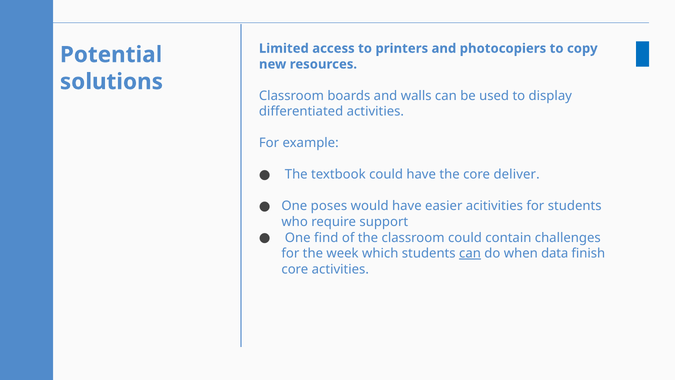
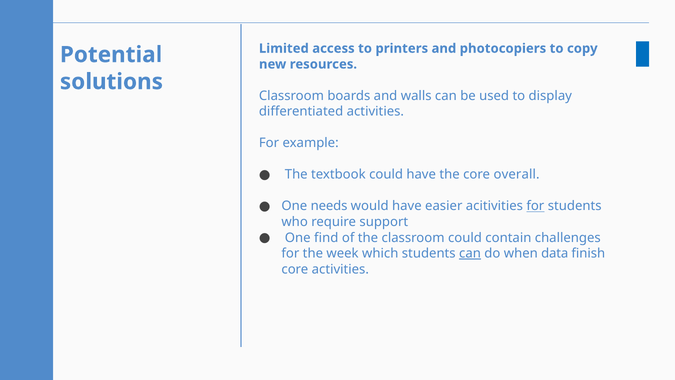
deliver: deliver -> overall
poses: poses -> needs
for at (535, 206) underline: none -> present
